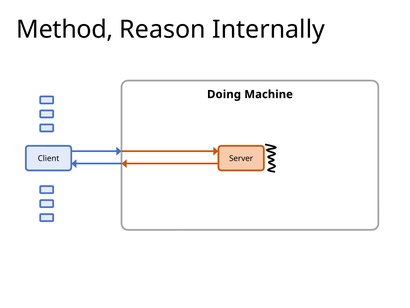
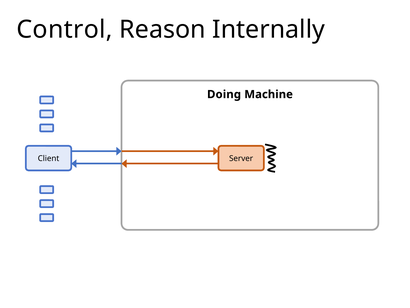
Method: Method -> Control
